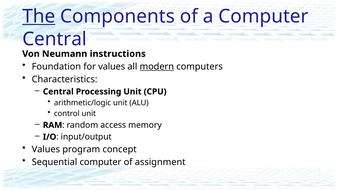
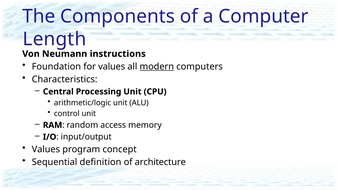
The underline: present -> none
Central at (55, 39): Central -> Length
Sequential computer: computer -> definition
assignment: assignment -> architecture
